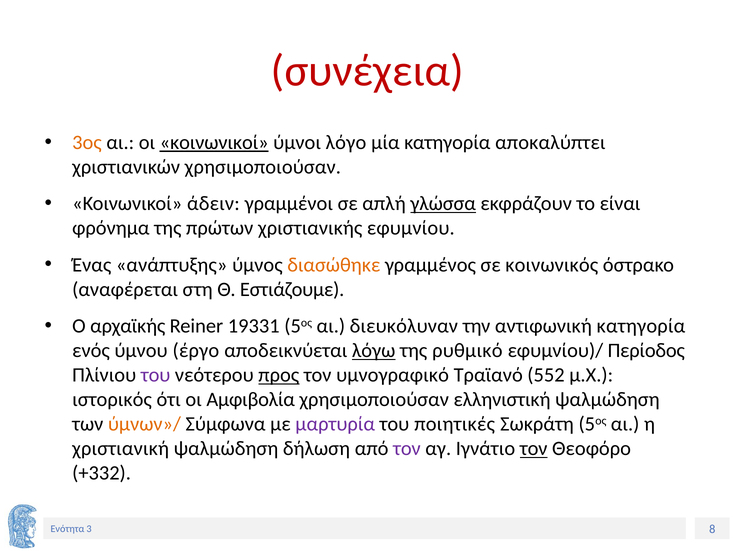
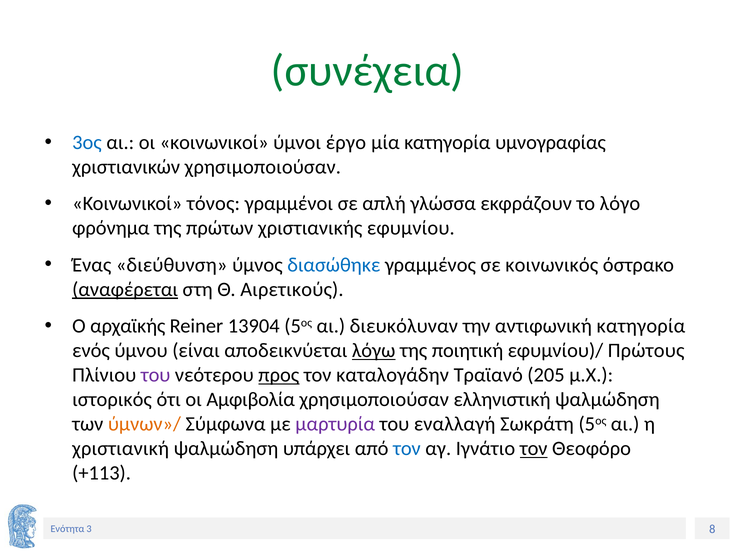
συνέχεια colour: red -> green
3ος colour: orange -> blue
κοινωνικοί at (214, 142) underline: present -> none
λόγο: λόγο -> έργο
αποκαλύπτει: αποκαλύπτει -> υμνογραφίας
άδειν: άδειν -> τόνος
γλώσσα underline: present -> none
είναι: είναι -> λόγο
ανάπτυξης: ανάπτυξης -> διεύθυνση
διασώθηκε colour: orange -> blue
αναφέρεται underline: none -> present
Εστιάζουμε: Εστιάζουμε -> Αιρετικούς
19331: 19331 -> 13904
έργο: έργο -> είναι
ρυθμικό: ρυθμικό -> ποιητική
Περίοδος: Περίοδος -> Πρώτους
υμνογραφικό: υμνογραφικό -> καταλογάδην
552: 552 -> 205
ποιητικές: ποιητικές -> εναλλαγή
δήλωση: δήλωση -> υπάρχει
τον at (407, 449) colour: purple -> blue
+332: +332 -> +113
